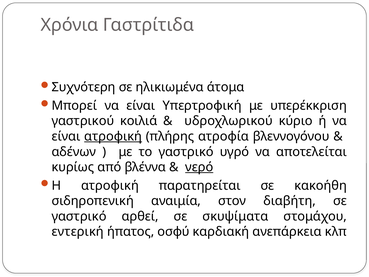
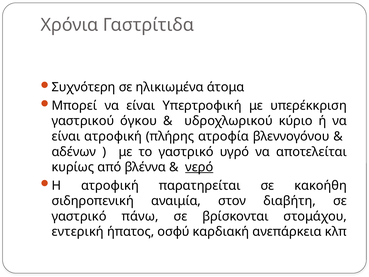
κοιλιά: κοιλιά -> όγκου
ατροφική at (113, 136) underline: present -> none
αρθεί: αρθεί -> πάνω
σκυψίματα: σκυψίματα -> βρίσκονται
